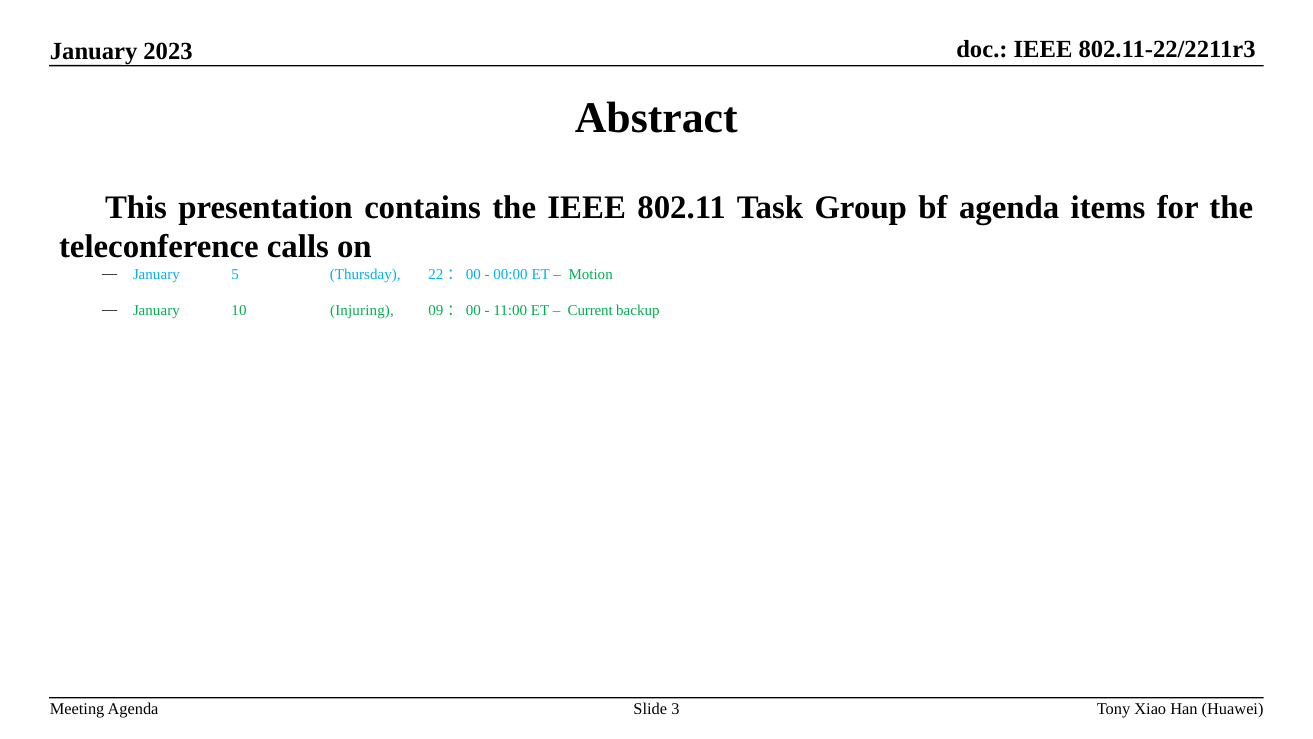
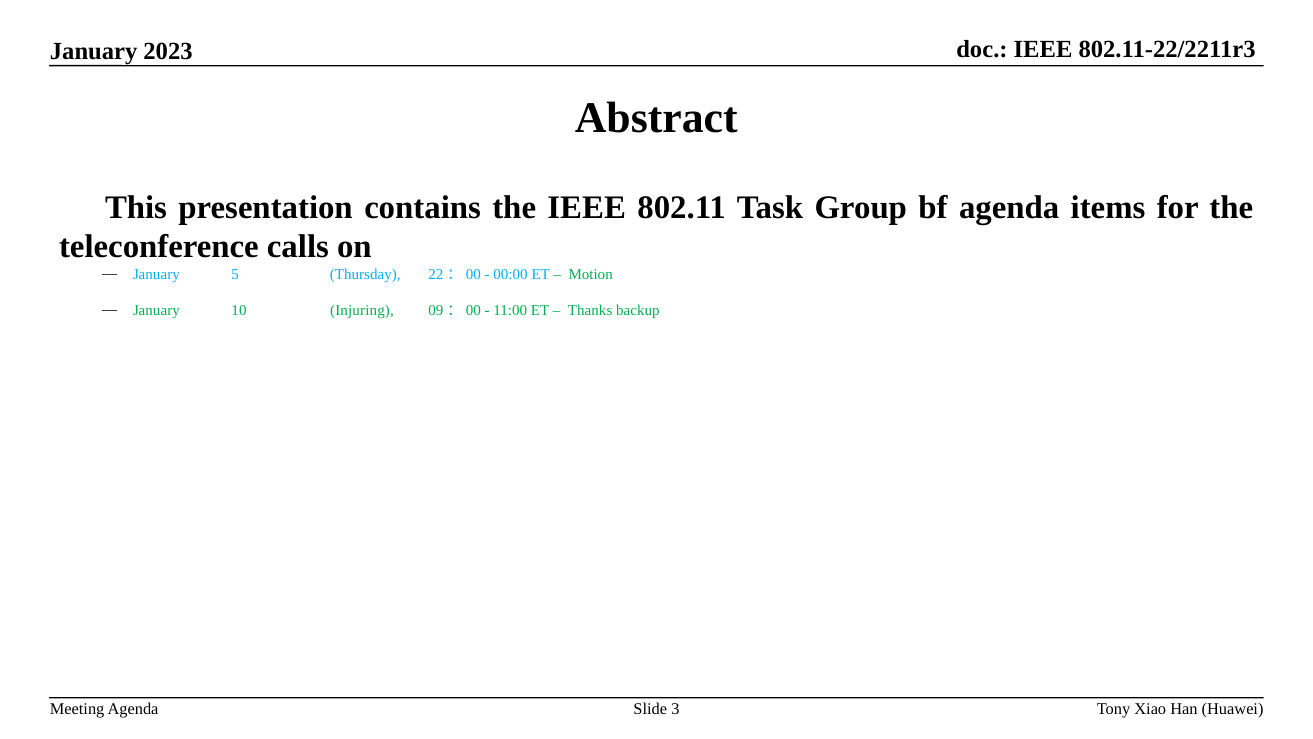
Current: Current -> Thanks
